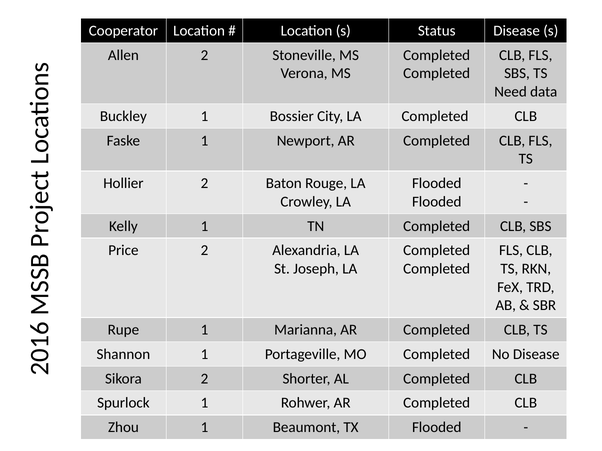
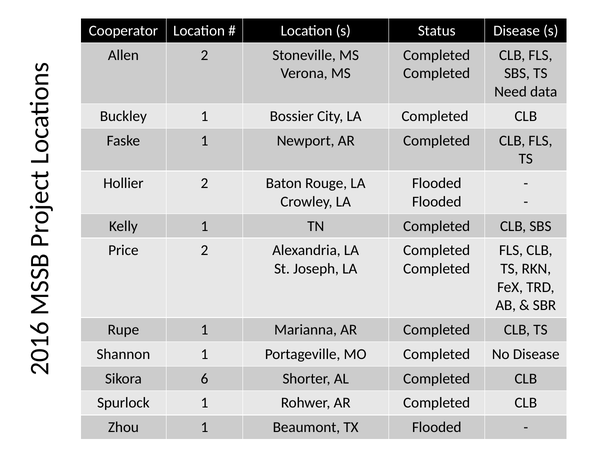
Sikora 2: 2 -> 6
